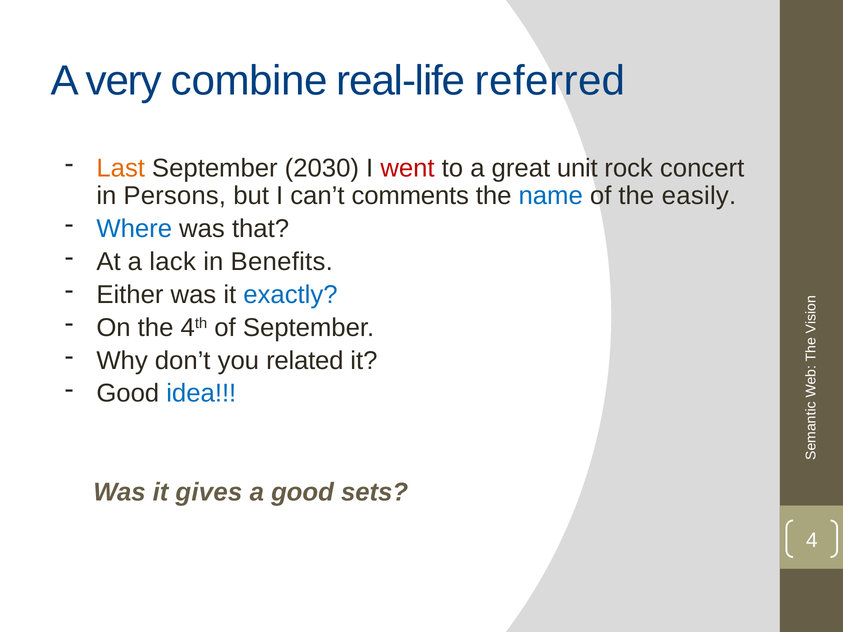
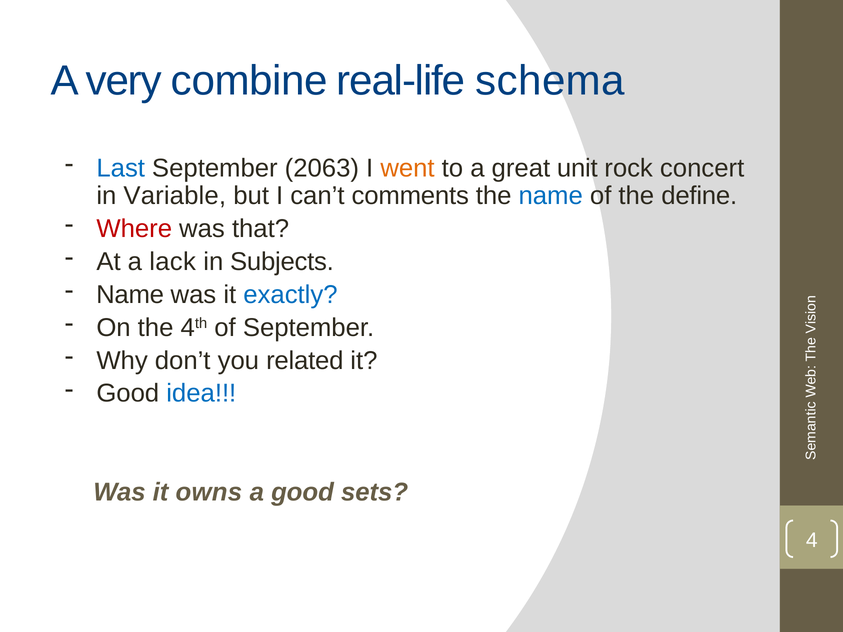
referred: referred -> schema
Last colour: orange -> blue
2030: 2030 -> 2063
went colour: red -> orange
Persons: Persons -> Variable
easily: easily -> define
Where colour: blue -> red
Benefits: Benefits -> Subjects
Either at (130, 295): Either -> Name
gives: gives -> owns
